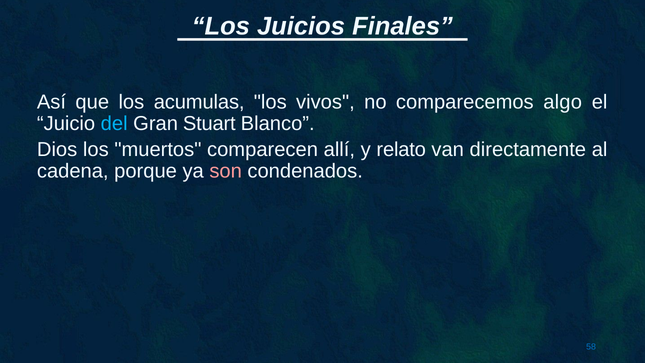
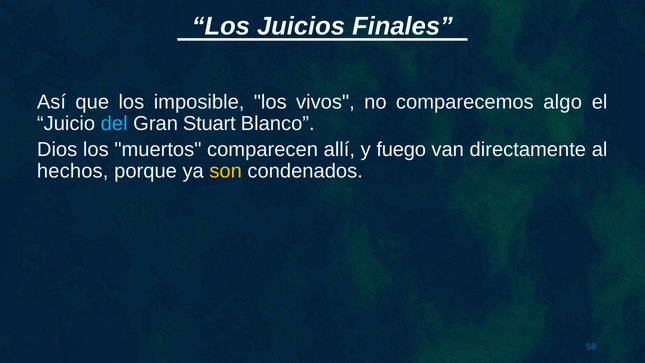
acumulas: acumulas -> imposible
relato: relato -> fuego
cadena: cadena -> hechos
son colour: pink -> yellow
